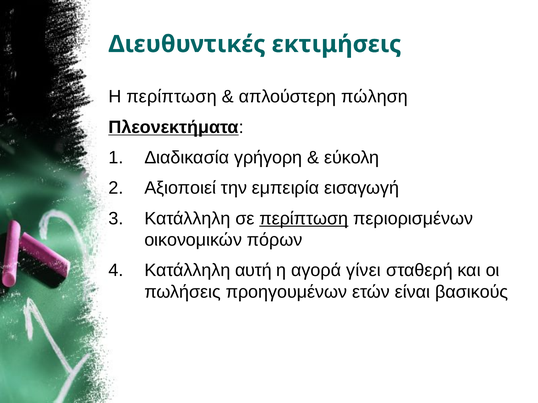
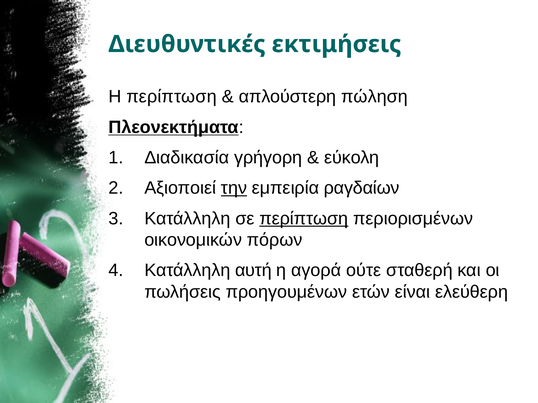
την underline: none -> present
εισαγωγή: εισαγωγή -> ραγδαίων
γίνει: γίνει -> ούτε
βασικούς: βασικούς -> ελεύθερη
